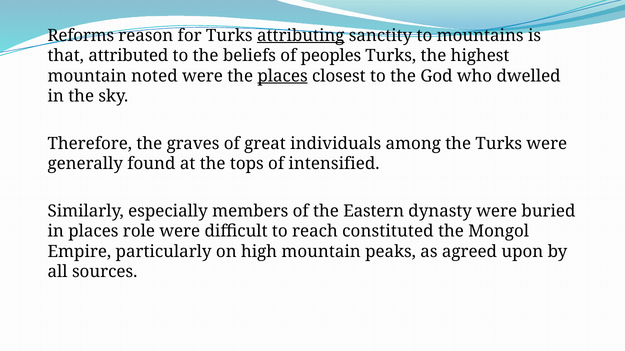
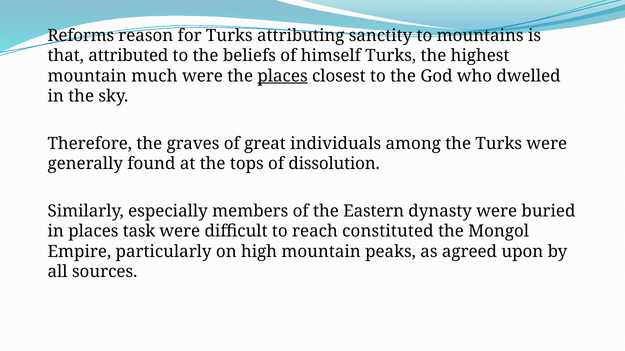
attributing underline: present -> none
peoples: peoples -> himself
noted: noted -> much
intensified: intensified -> dissolution
role: role -> task
